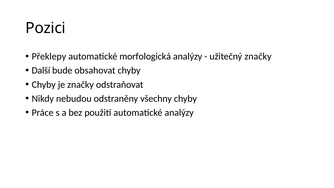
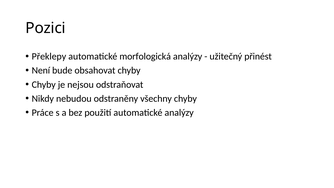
užitečný značky: značky -> přinést
Další: Další -> Není
je značky: značky -> nejsou
